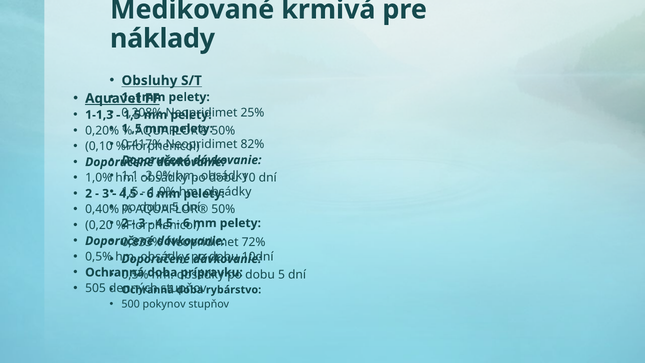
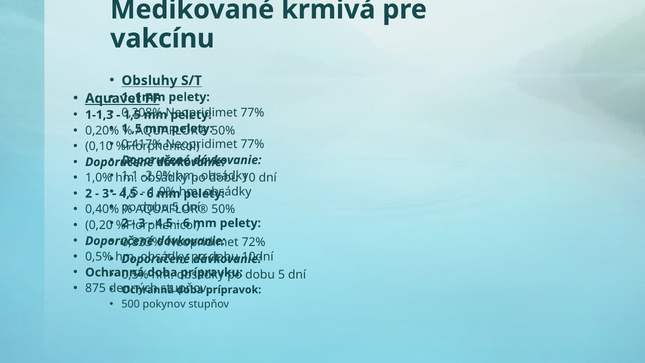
náklady: náklady -> vakcínu
25% at (252, 113): 25% -> 77%
82% at (252, 144): 82% -> 77%
505: 505 -> 875
rybárstvo: rybárstvo -> prípravok
